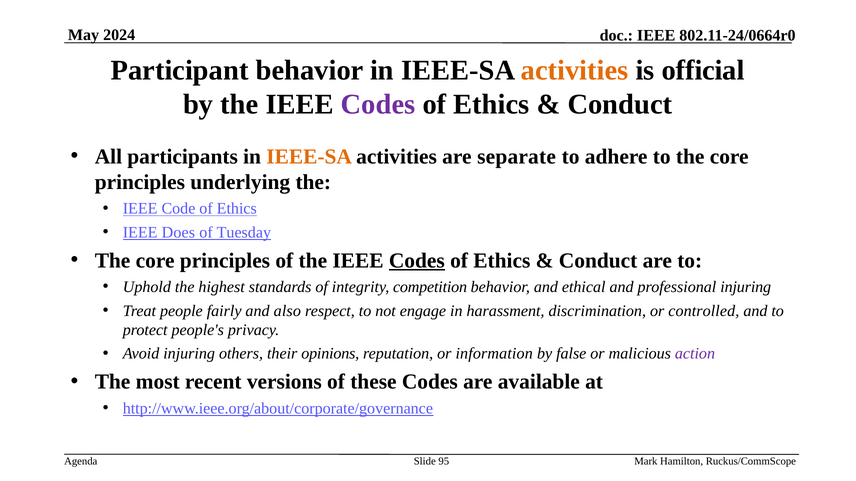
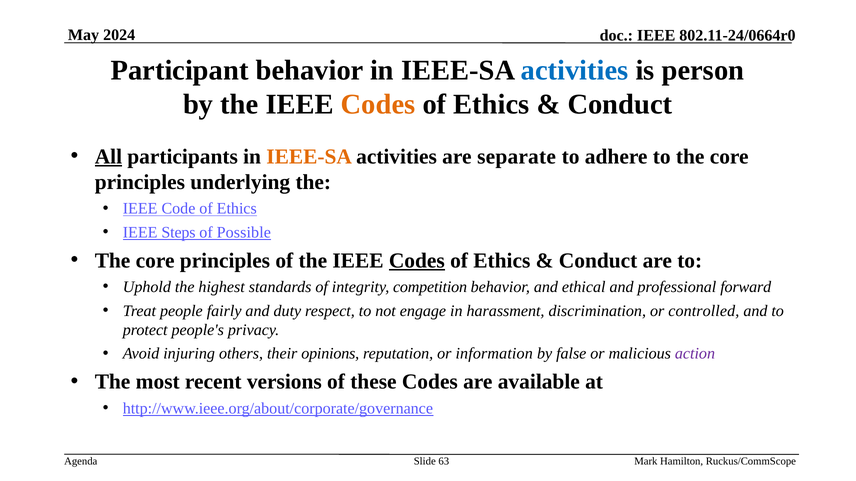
activities at (575, 70) colour: orange -> blue
official: official -> person
Codes at (378, 105) colour: purple -> orange
All underline: none -> present
Does: Does -> Steps
Tuesday: Tuesday -> Possible
professional injuring: injuring -> forward
also: also -> duty
95: 95 -> 63
